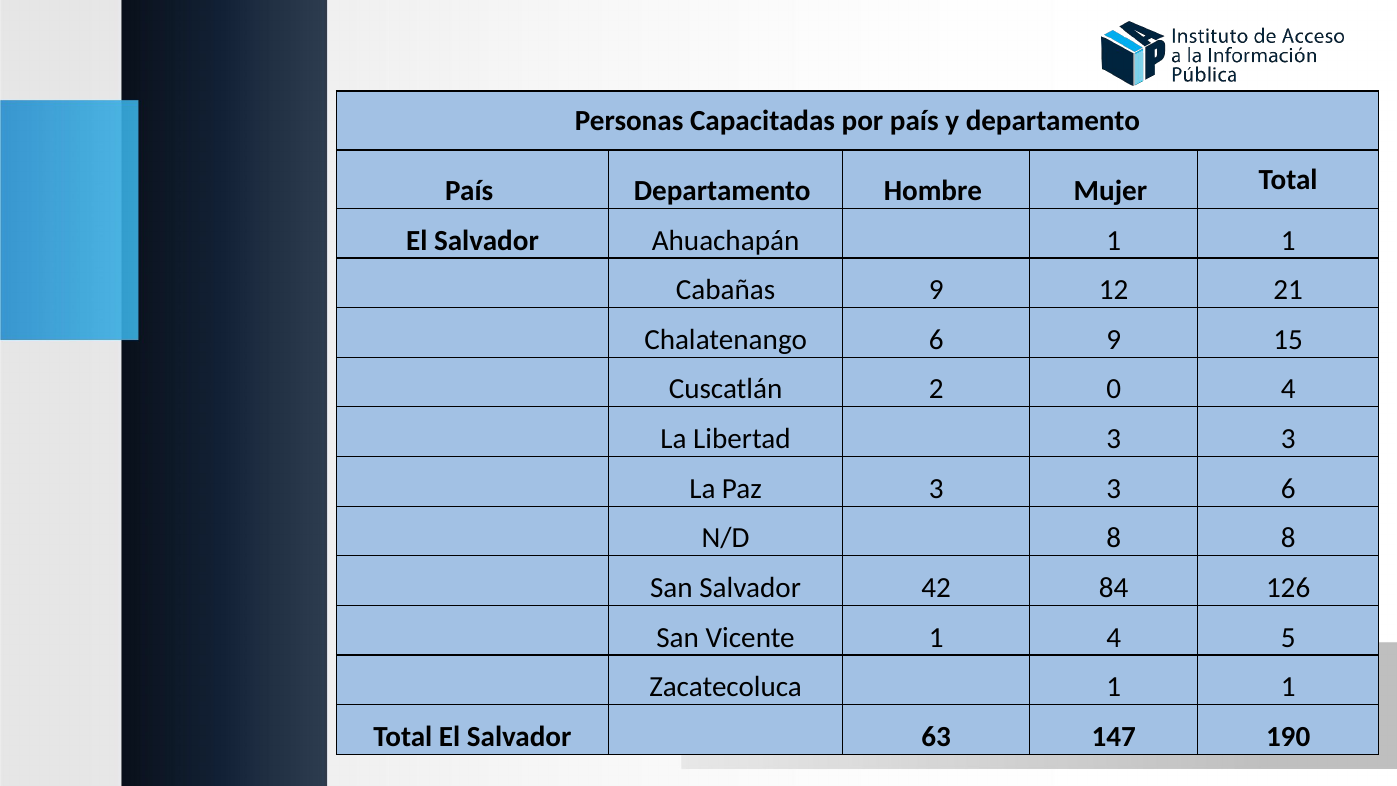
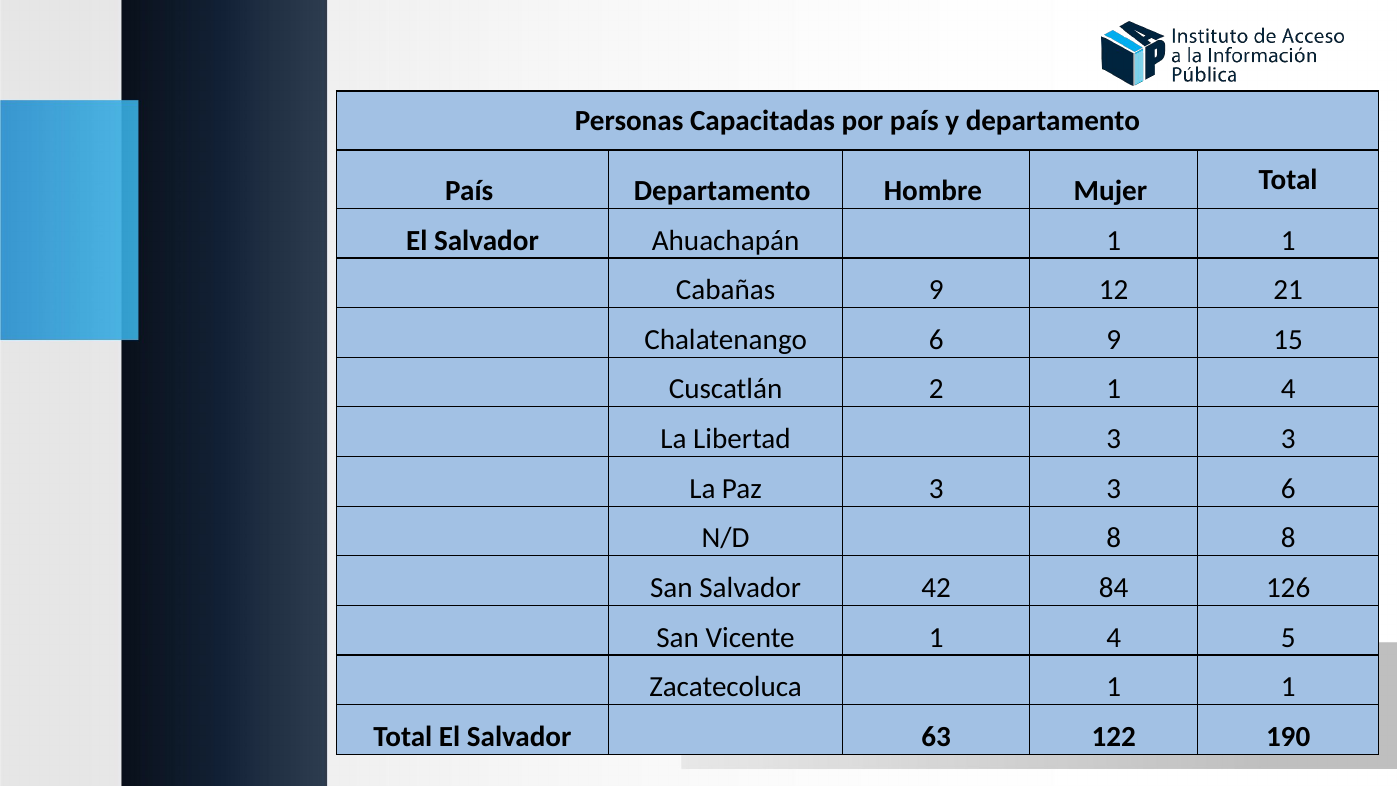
2 0: 0 -> 1
147: 147 -> 122
